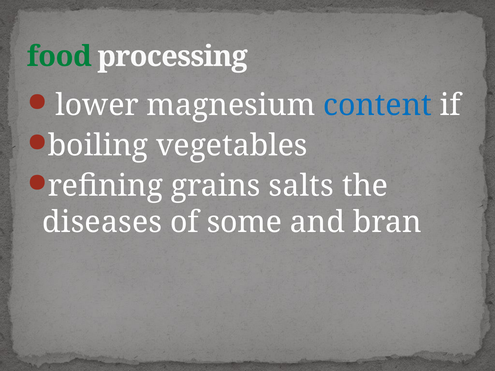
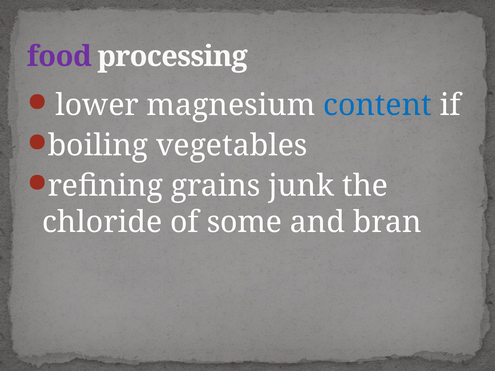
food colour: green -> purple
salts: salts -> junk
diseases: diseases -> chloride
